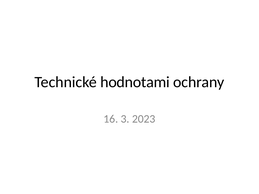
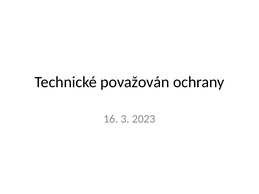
hodnotami: hodnotami -> považován
